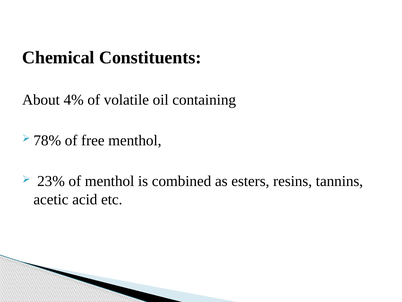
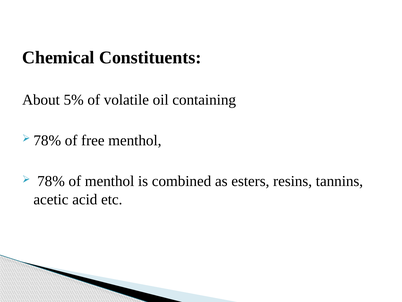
4%: 4% -> 5%
23% at (51, 181): 23% -> 78%
